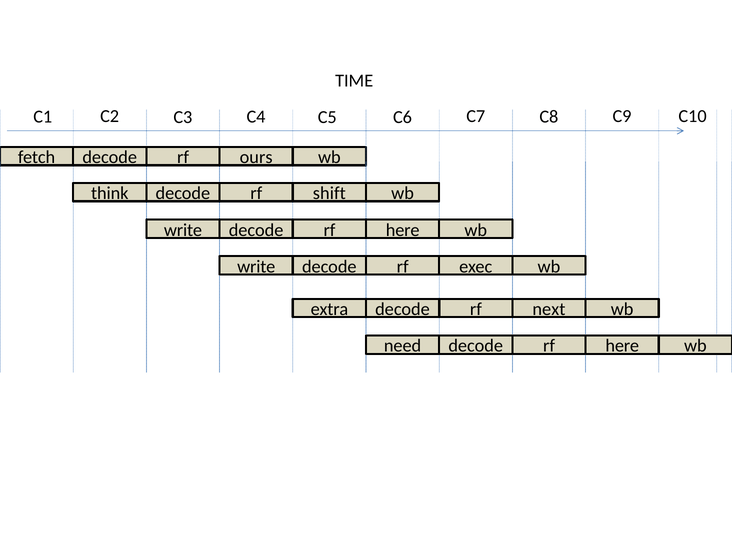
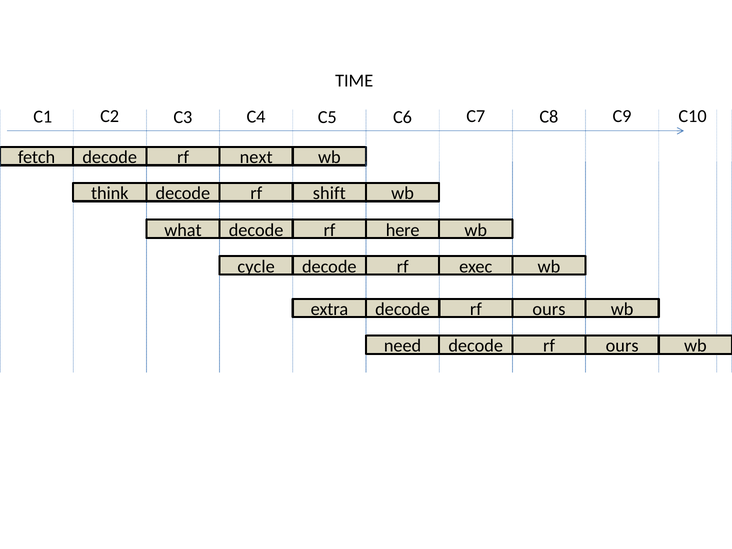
ours: ours -> next
write at (183, 230): write -> what
write at (256, 267): write -> cycle
next at (549, 309): next -> ours
here at (622, 346): here -> ours
